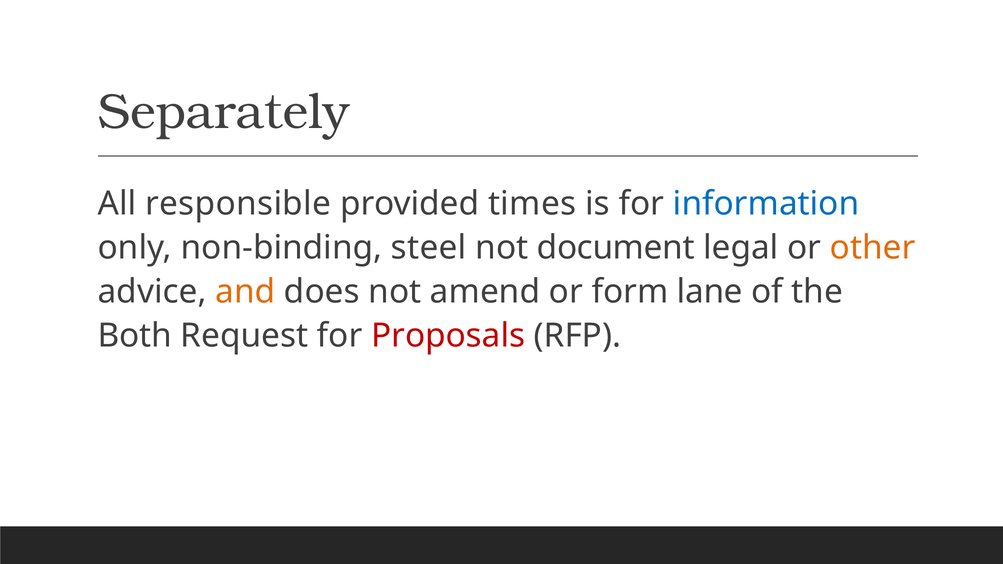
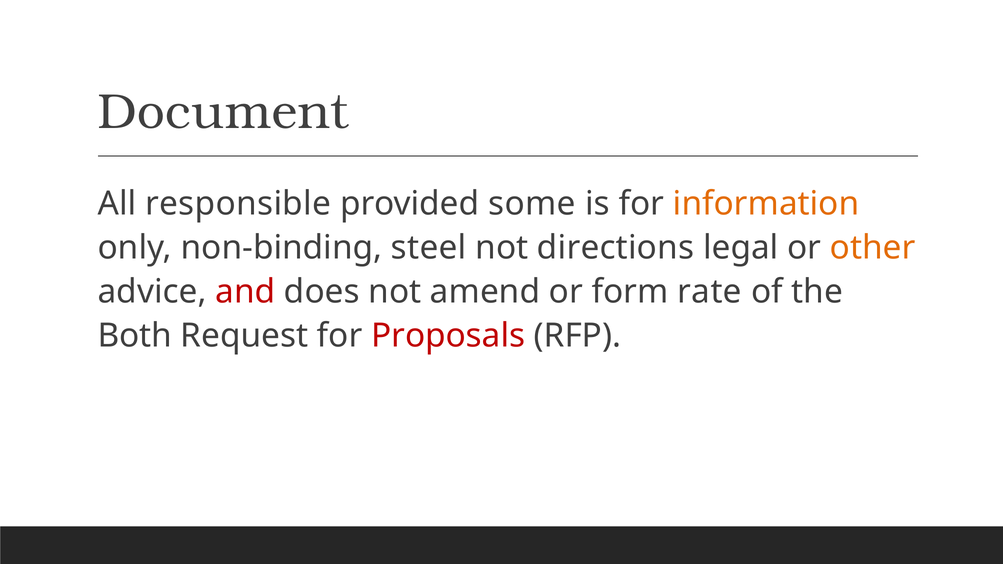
Separately: Separately -> Document
times: times -> some
information colour: blue -> orange
document: document -> directions
and colour: orange -> red
lane: lane -> rate
